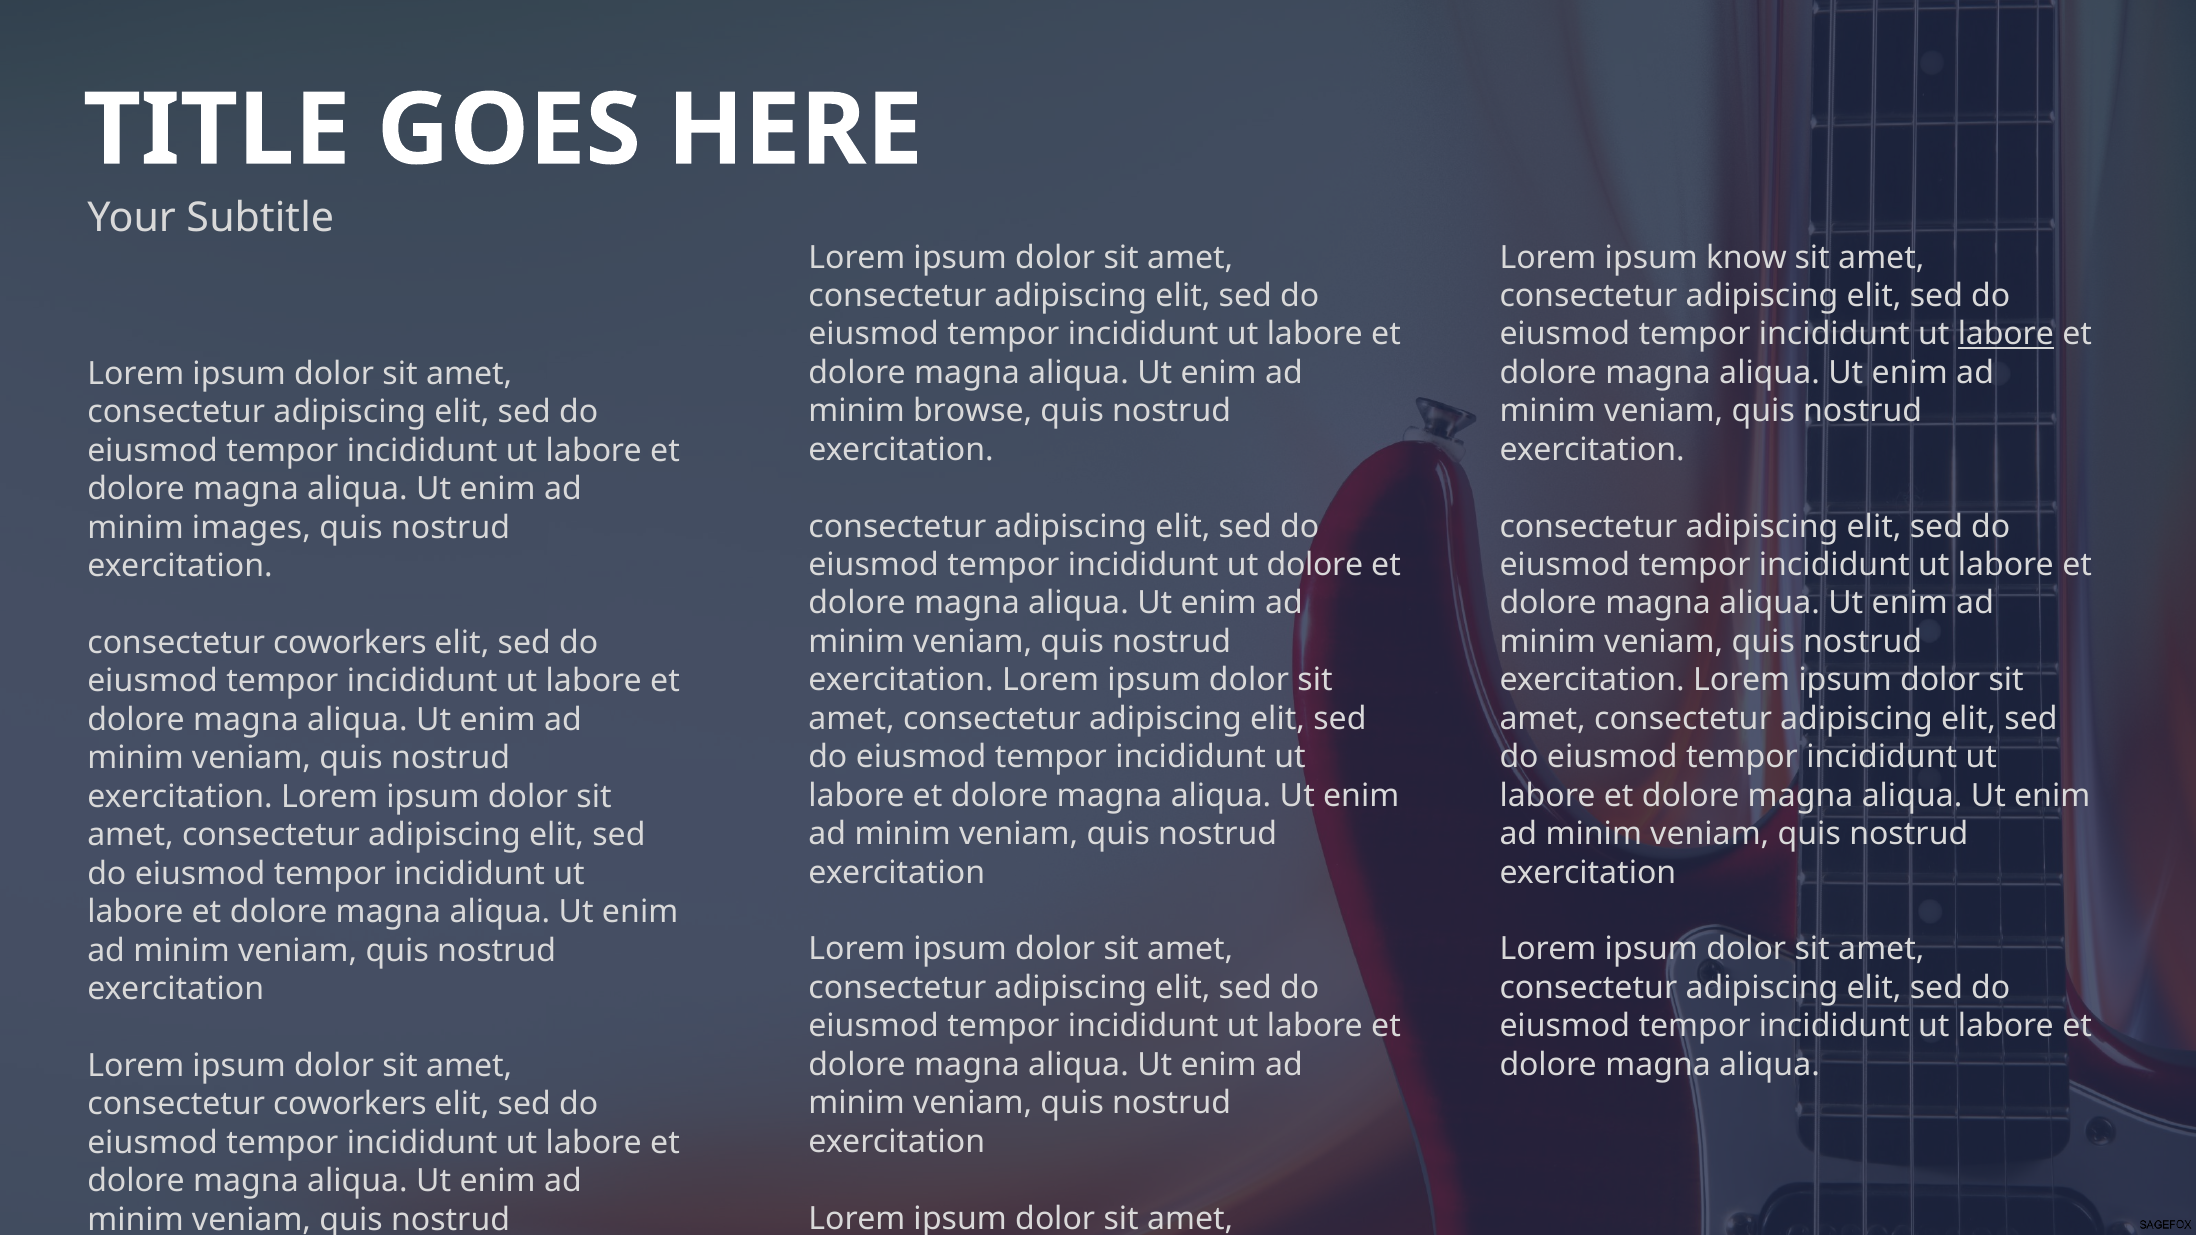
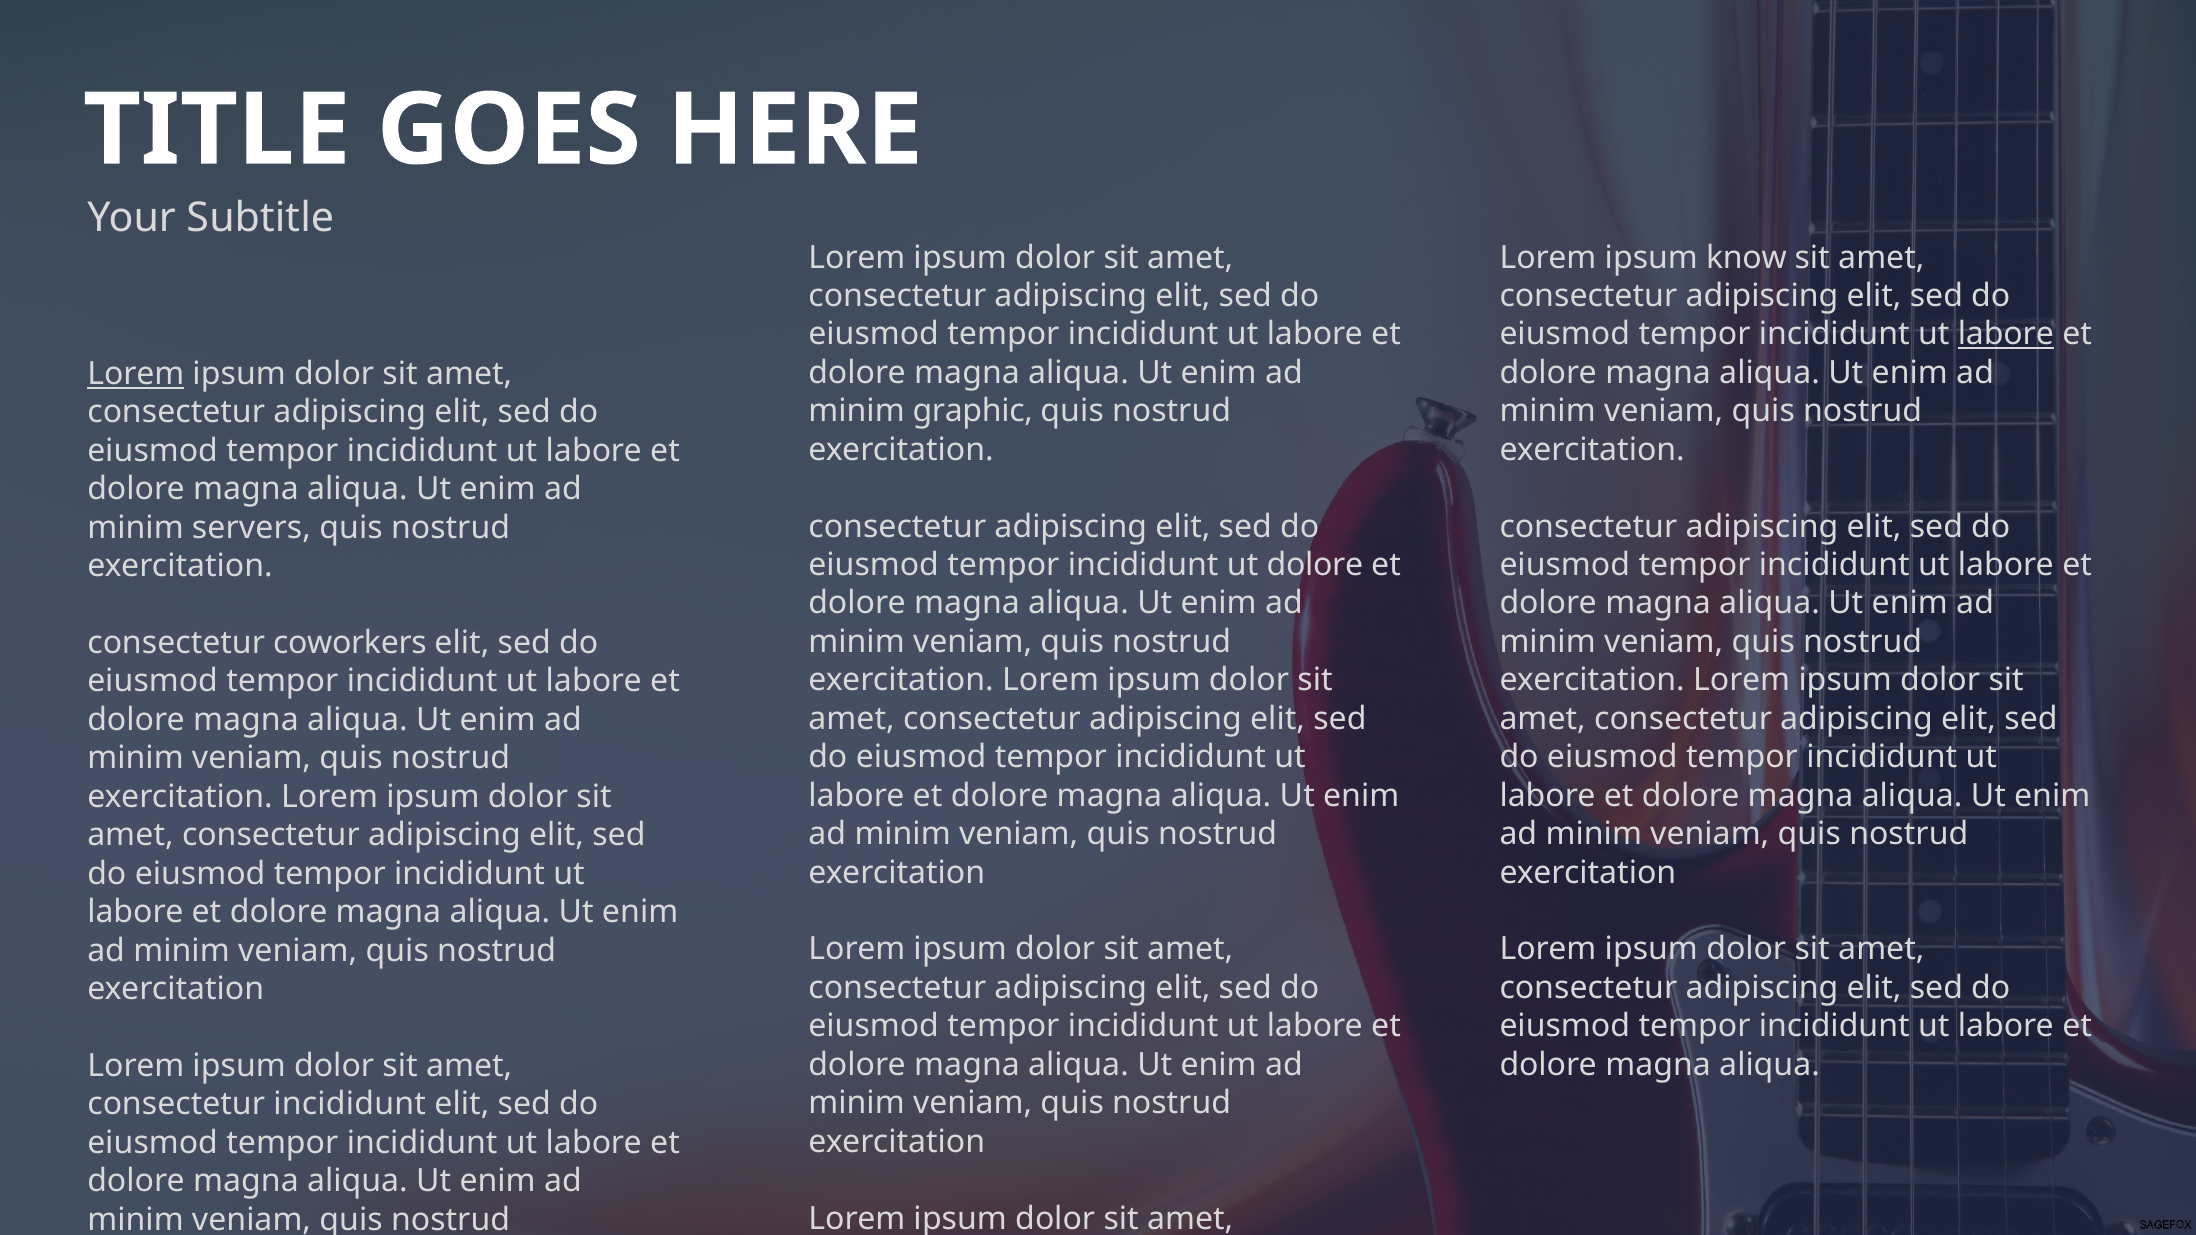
Lorem at (136, 374) underline: none -> present
browse: browse -> graphic
images: images -> servers
coworkers at (350, 1105): coworkers -> incididunt
